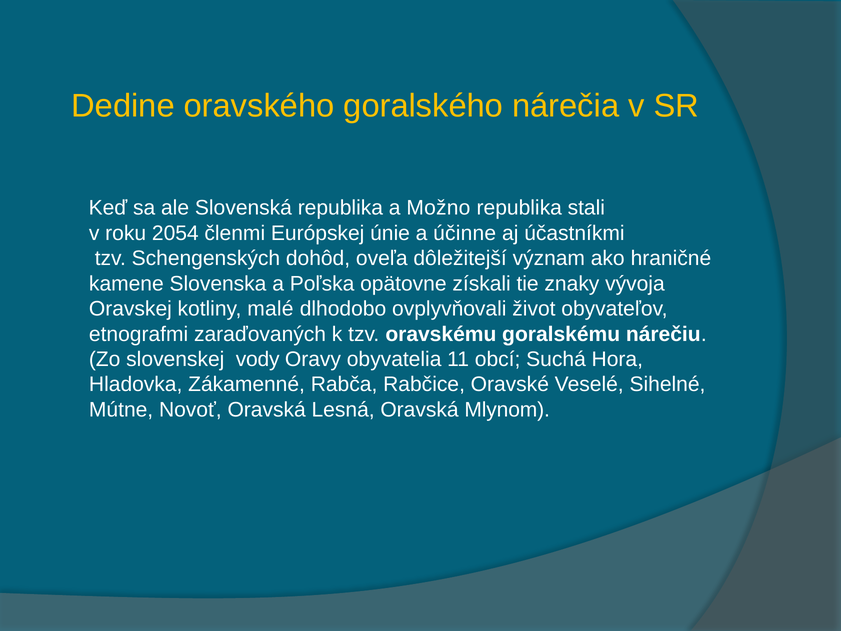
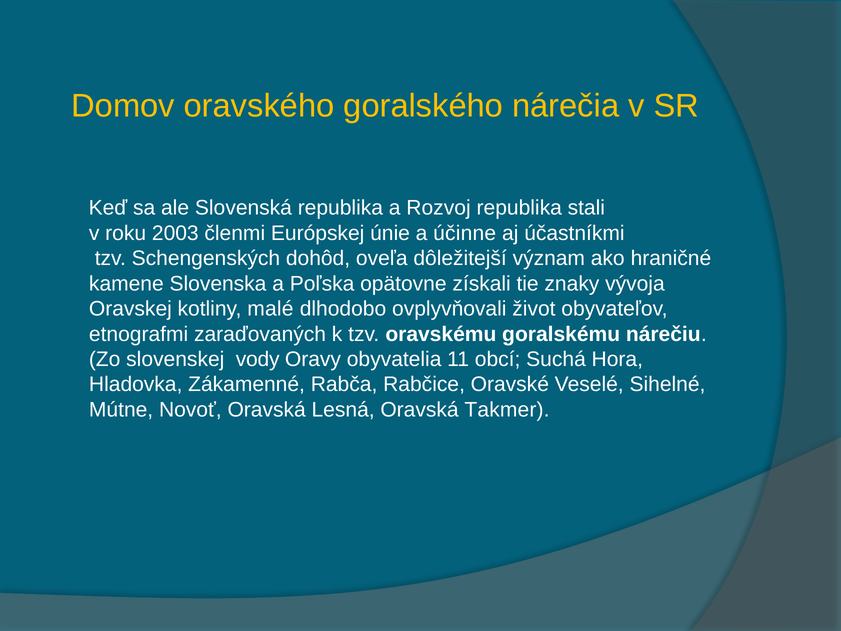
Dedine: Dedine -> Domov
Možno: Možno -> Rozvoj
2054: 2054 -> 2003
Mlynom: Mlynom -> Takmer
